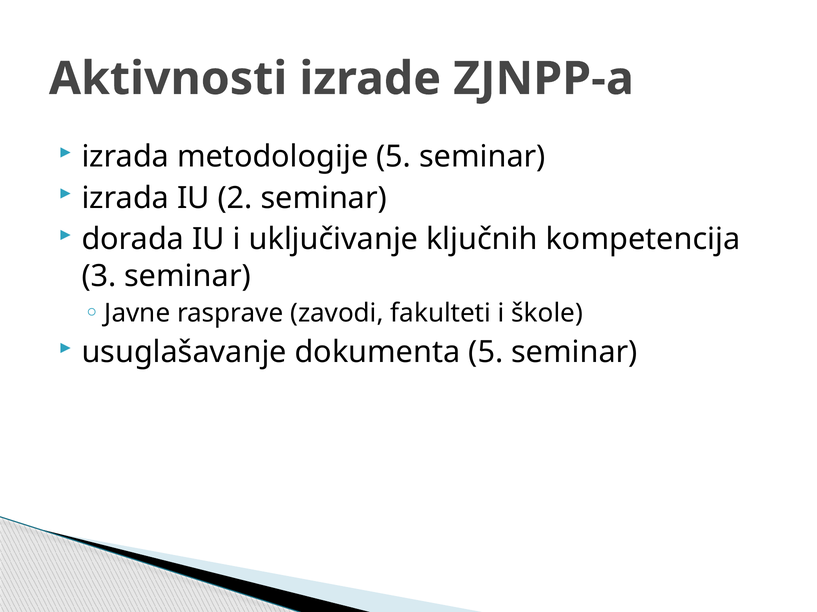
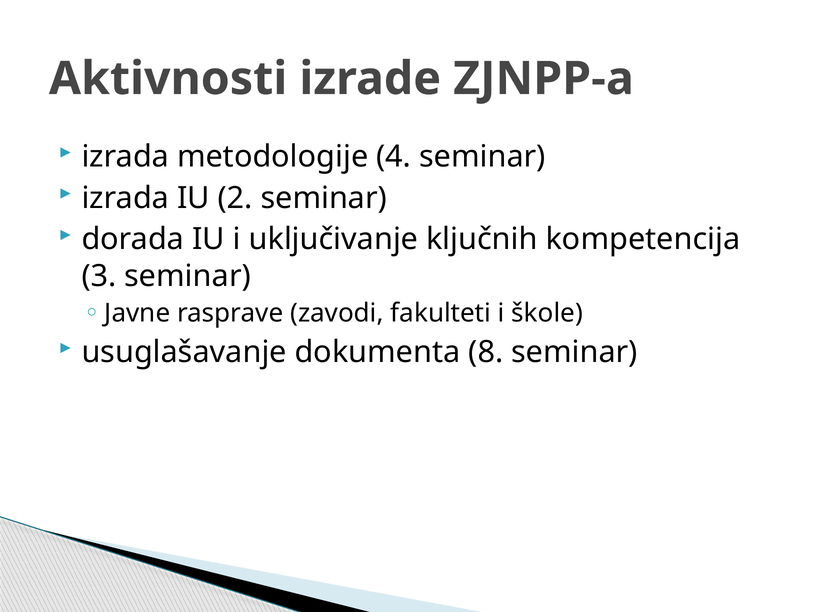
metodologije 5: 5 -> 4
dokumenta 5: 5 -> 8
